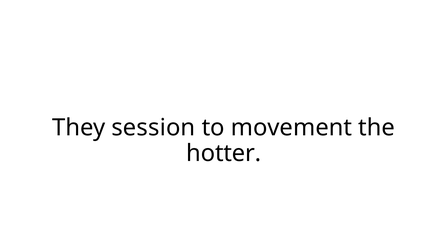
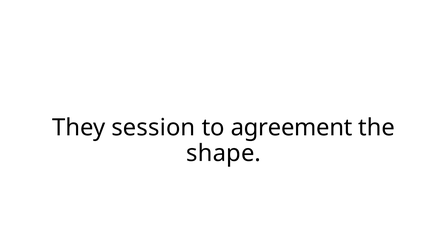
movement: movement -> agreement
hotter: hotter -> shape
